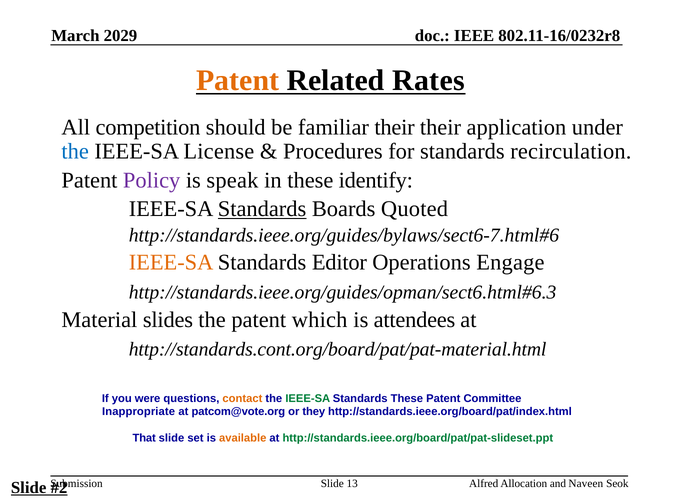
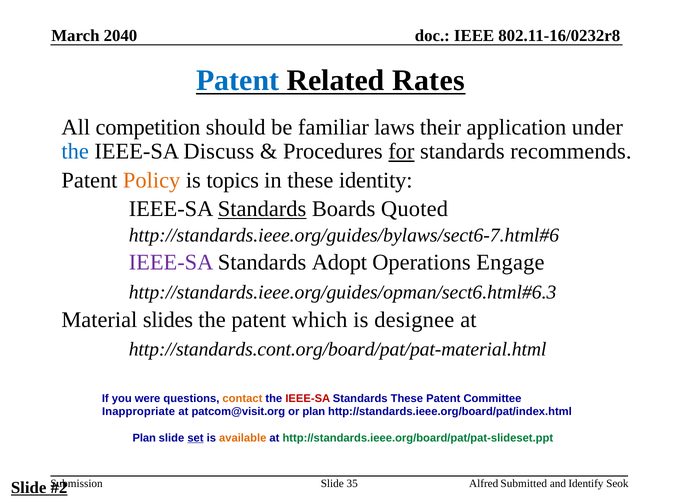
2029: 2029 -> 2040
Patent at (238, 81) colour: orange -> blue
familiar their: their -> laws
License: License -> Discuss
for underline: none -> present
recirculation: recirculation -> recommends
Policy colour: purple -> orange
speak: speak -> topics
identify: identify -> identity
IEEE-SA at (171, 263) colour: orange -> purple
Editor: Editor -> Adopt
attendees: attendees -> designee
IEEE-SA at (308, 399) colour: green -> red
patcom@vote.org: patcom@vote.org -> patcom@visit.org
or they: they -> plan
That at (144, 439): That -> Plan
set underline: none -> present
13: 13 -> 35
Allocation: Allocation -> Submitted
Naveen: Naveen -> Identify
